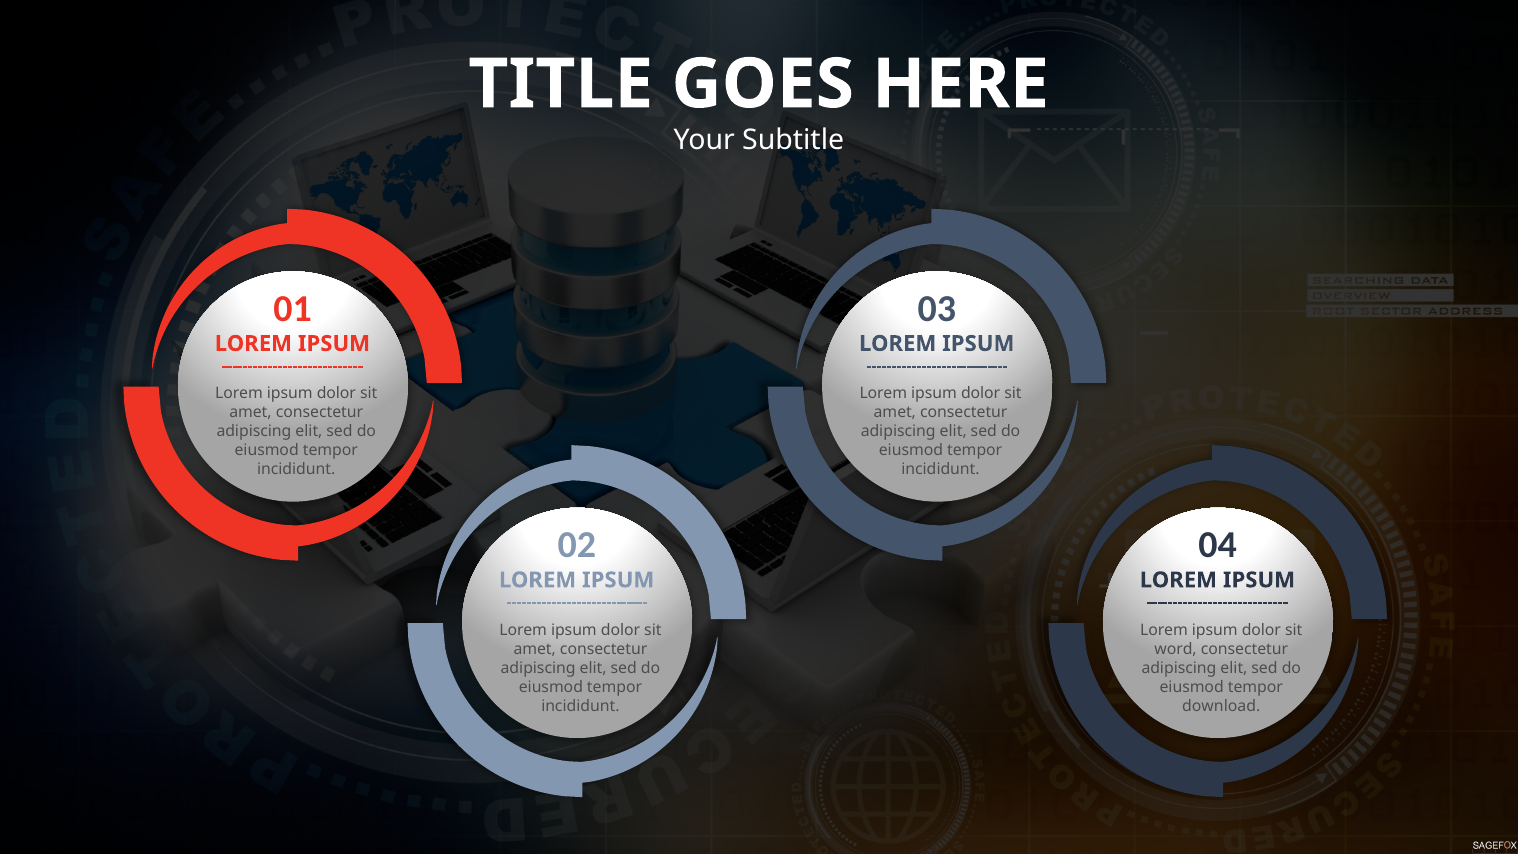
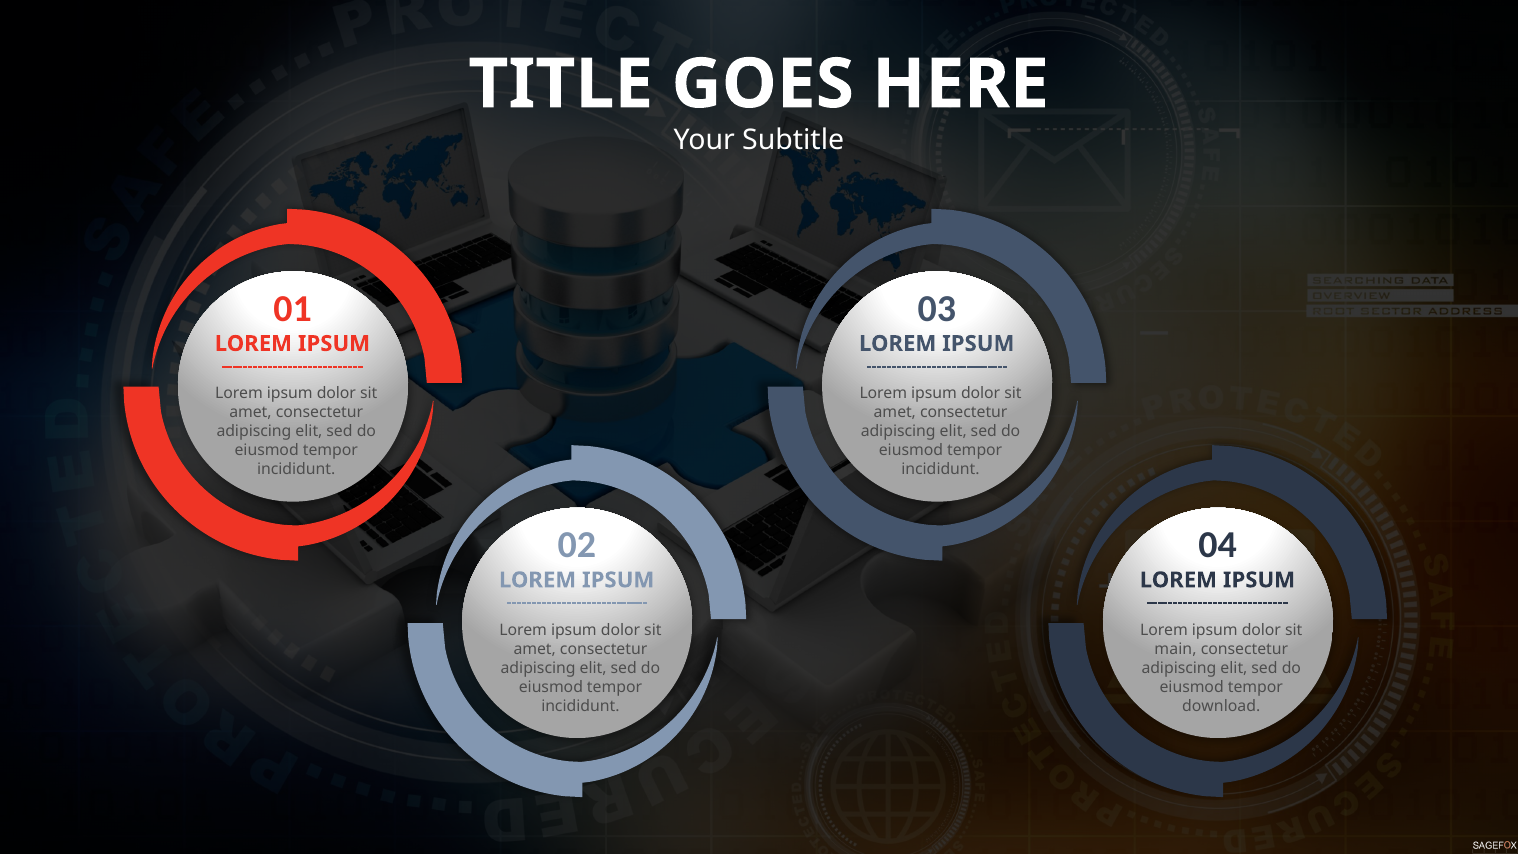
word: word -> main
